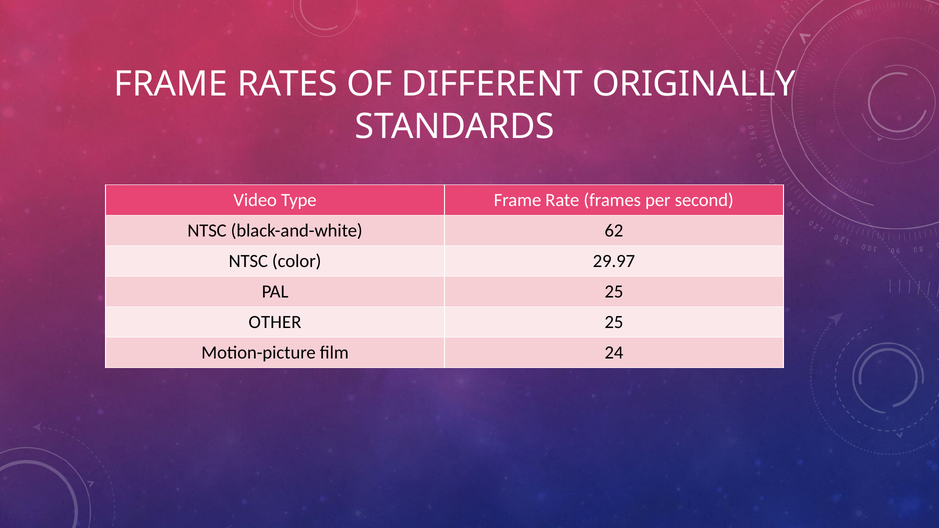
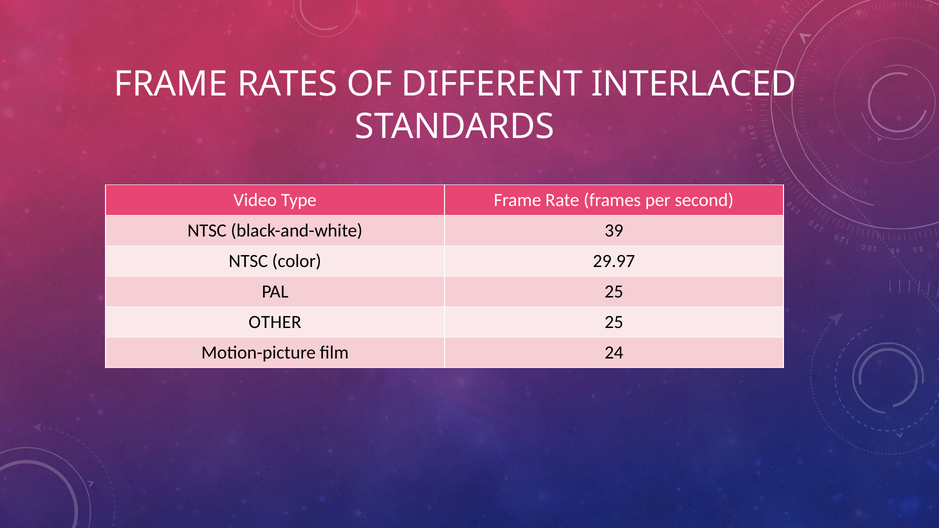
ORIGINALLY: ORIGINALLY -> INTERLACED
62: 62 -> 39
